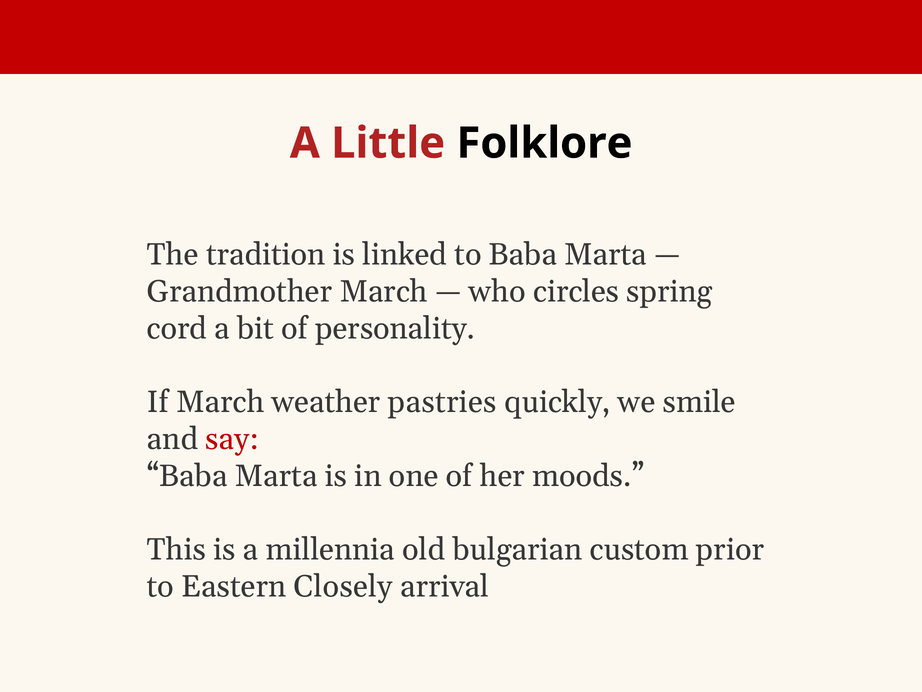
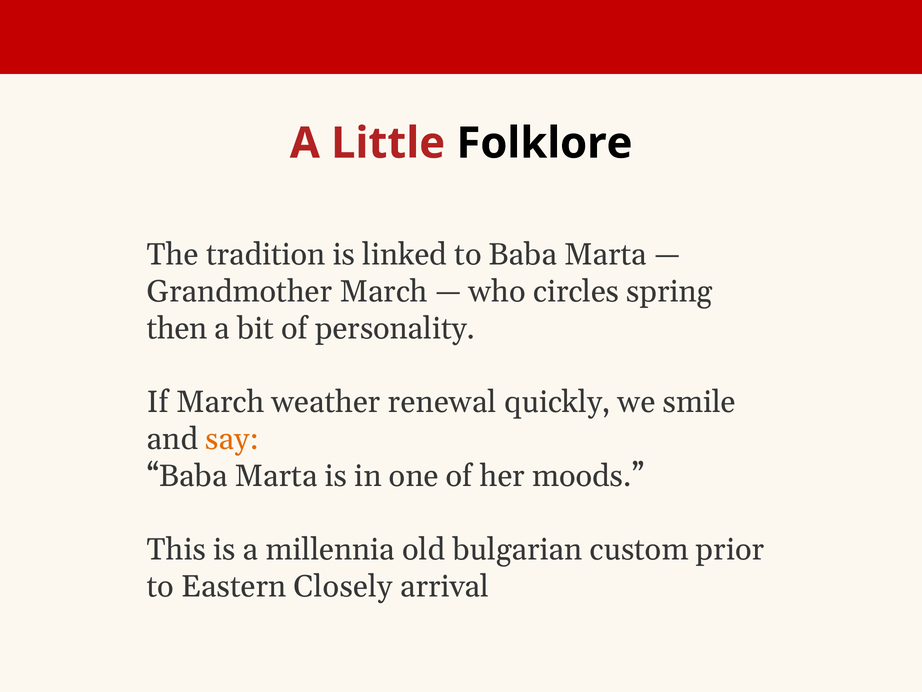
cord: cord -> then
pastries: pastries -> renewal
say colour: red -> orange
